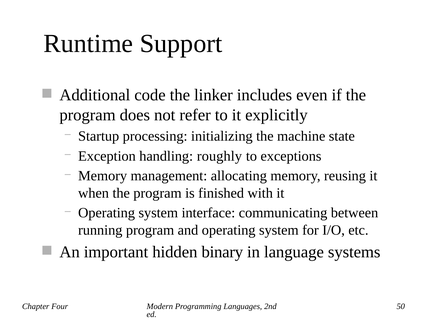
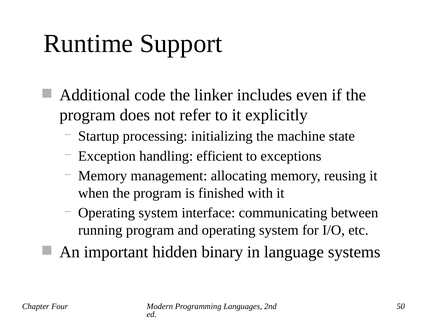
roughly: roughly -> efficient
